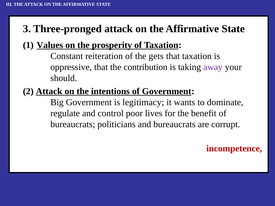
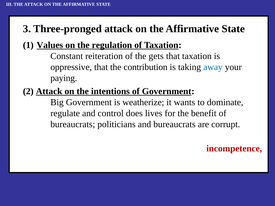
prosperity: prosperity -> regulation
away colour: purple -> blue
should: should -> paying
legitimacy: legitimacy -> weatherize
poor: poor -> does
